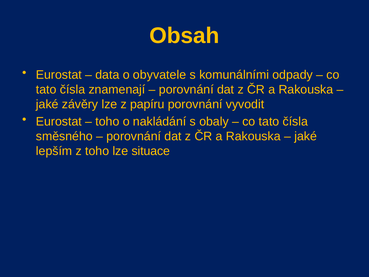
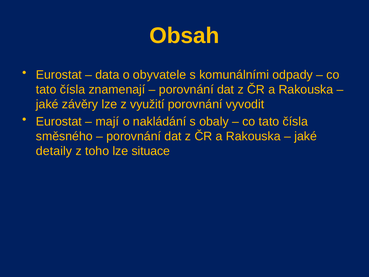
papíru: papíru -> využití
toho at (107, 121): toho -> mají
lepším: lepším -> detaily
